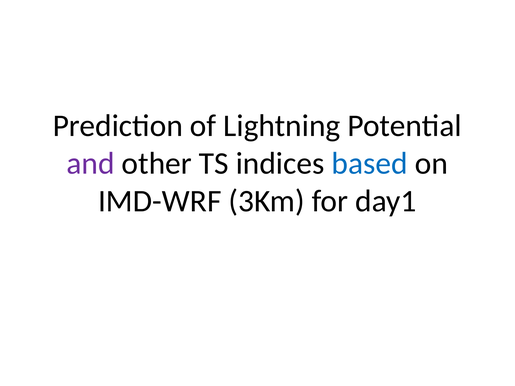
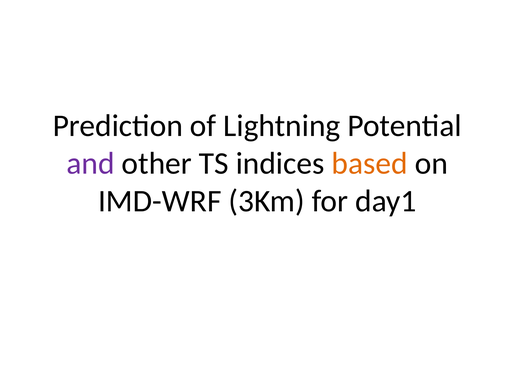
based colour: blue -> orange
